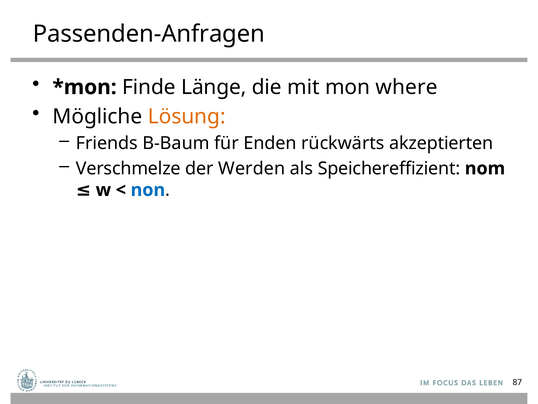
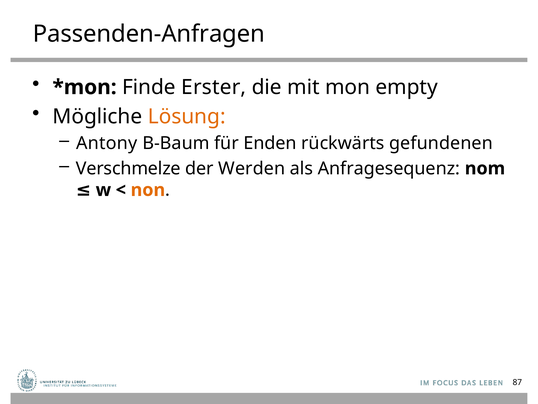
Länge: Länge -> Erster
where: where -> empty
Friends: Friends -> Antony
akzeptierten: akzeptierten -> gefundenen
Speichereffizient: Speichereffizient -> Anfragesequenz
non colour: blue -> orange
